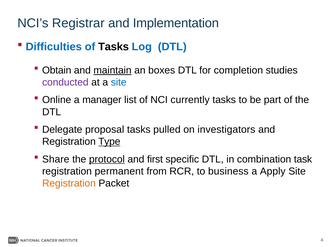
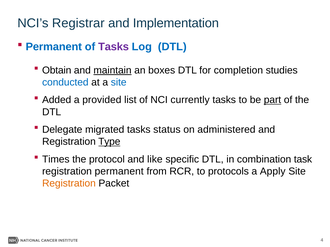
Difficulties at (54, 47): Difficulties -> Permanent
Tasks at (114, 47) colour: black -> purple
conducted colour: purple -> blue
Online: Online -> Added
manager: manager -> provided
part underline: none -> present
proposal: proposal -> migrated
pulled: pulled -> status
investigators: investigators -> administered
Share: Share -> Times
protocol underline: present -> none
first: first -> like
business: business -> protocols
